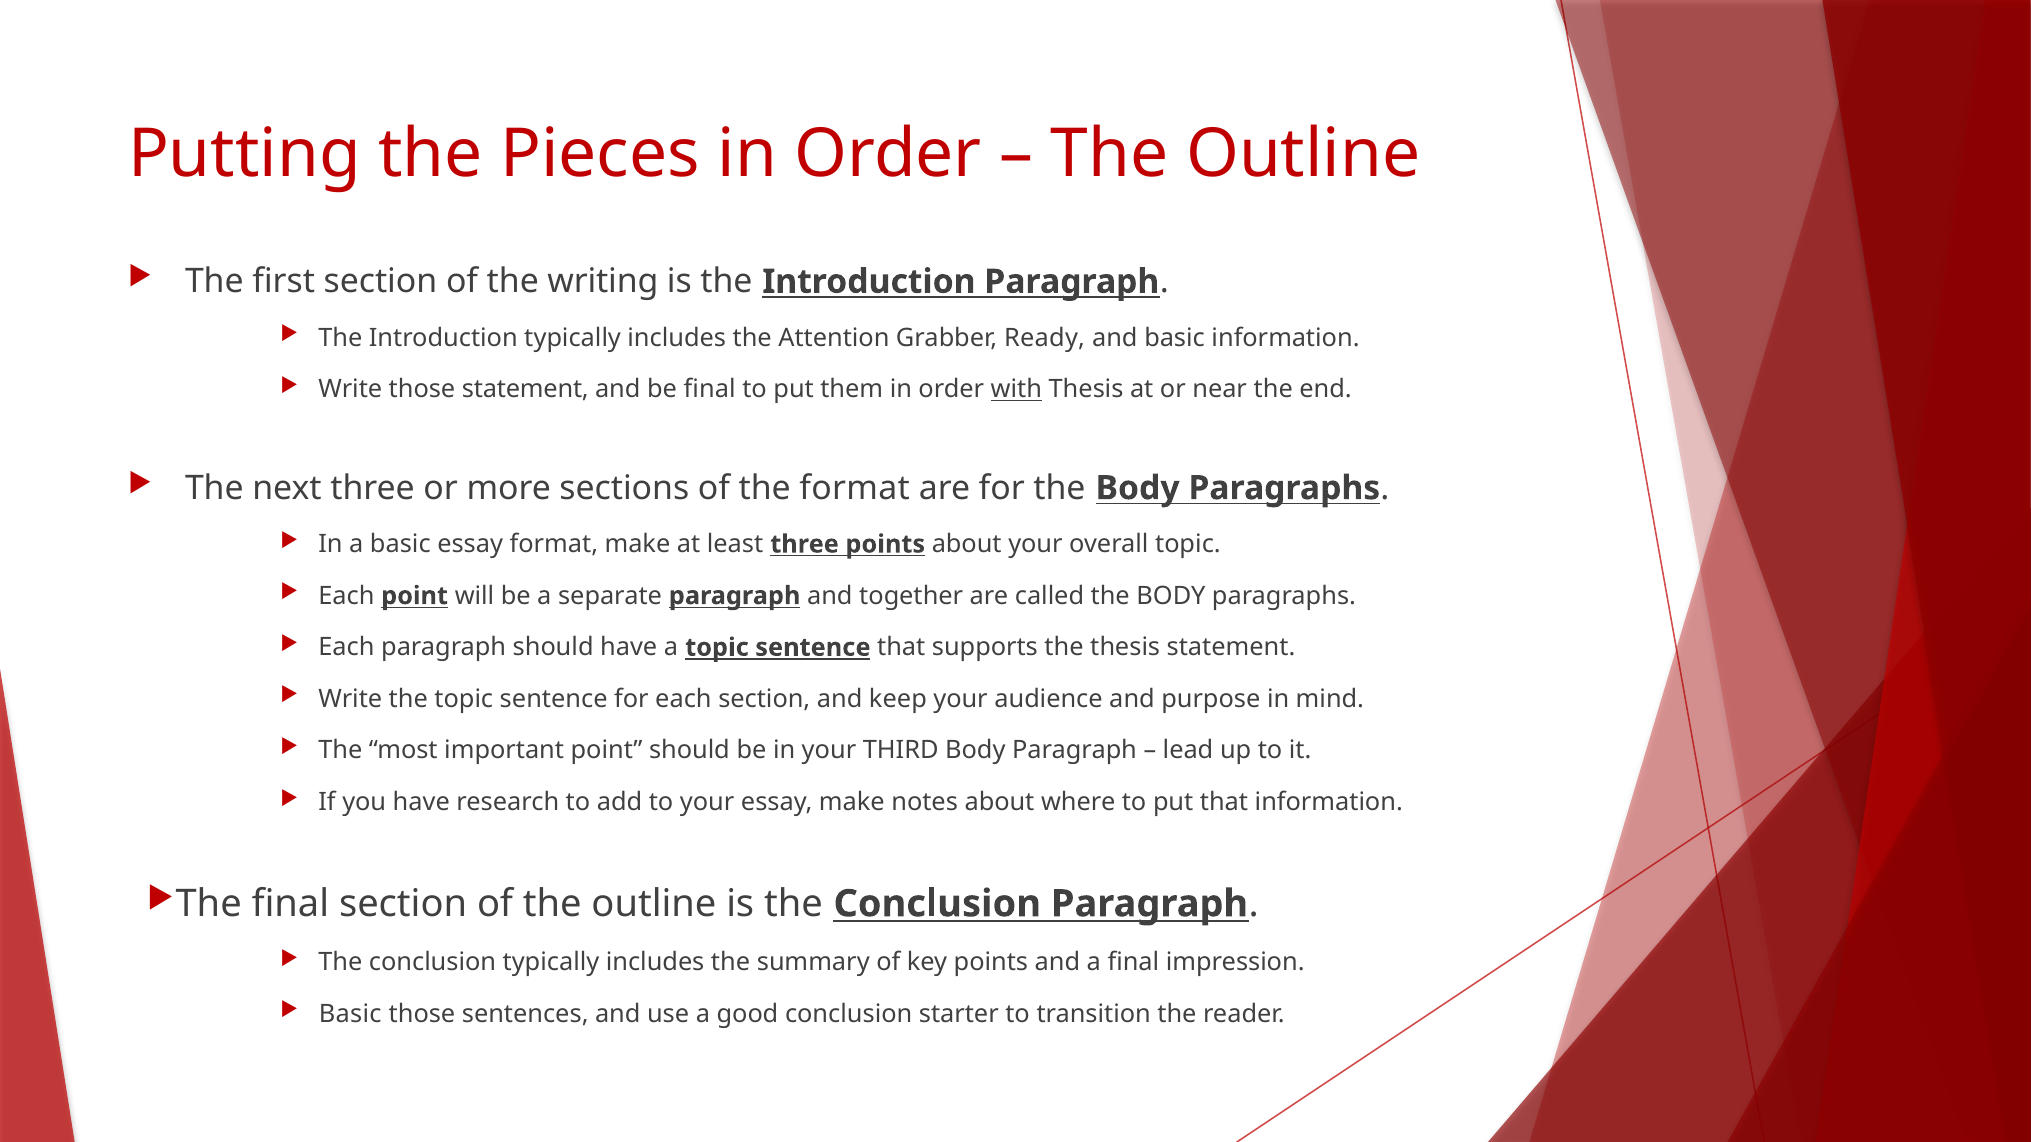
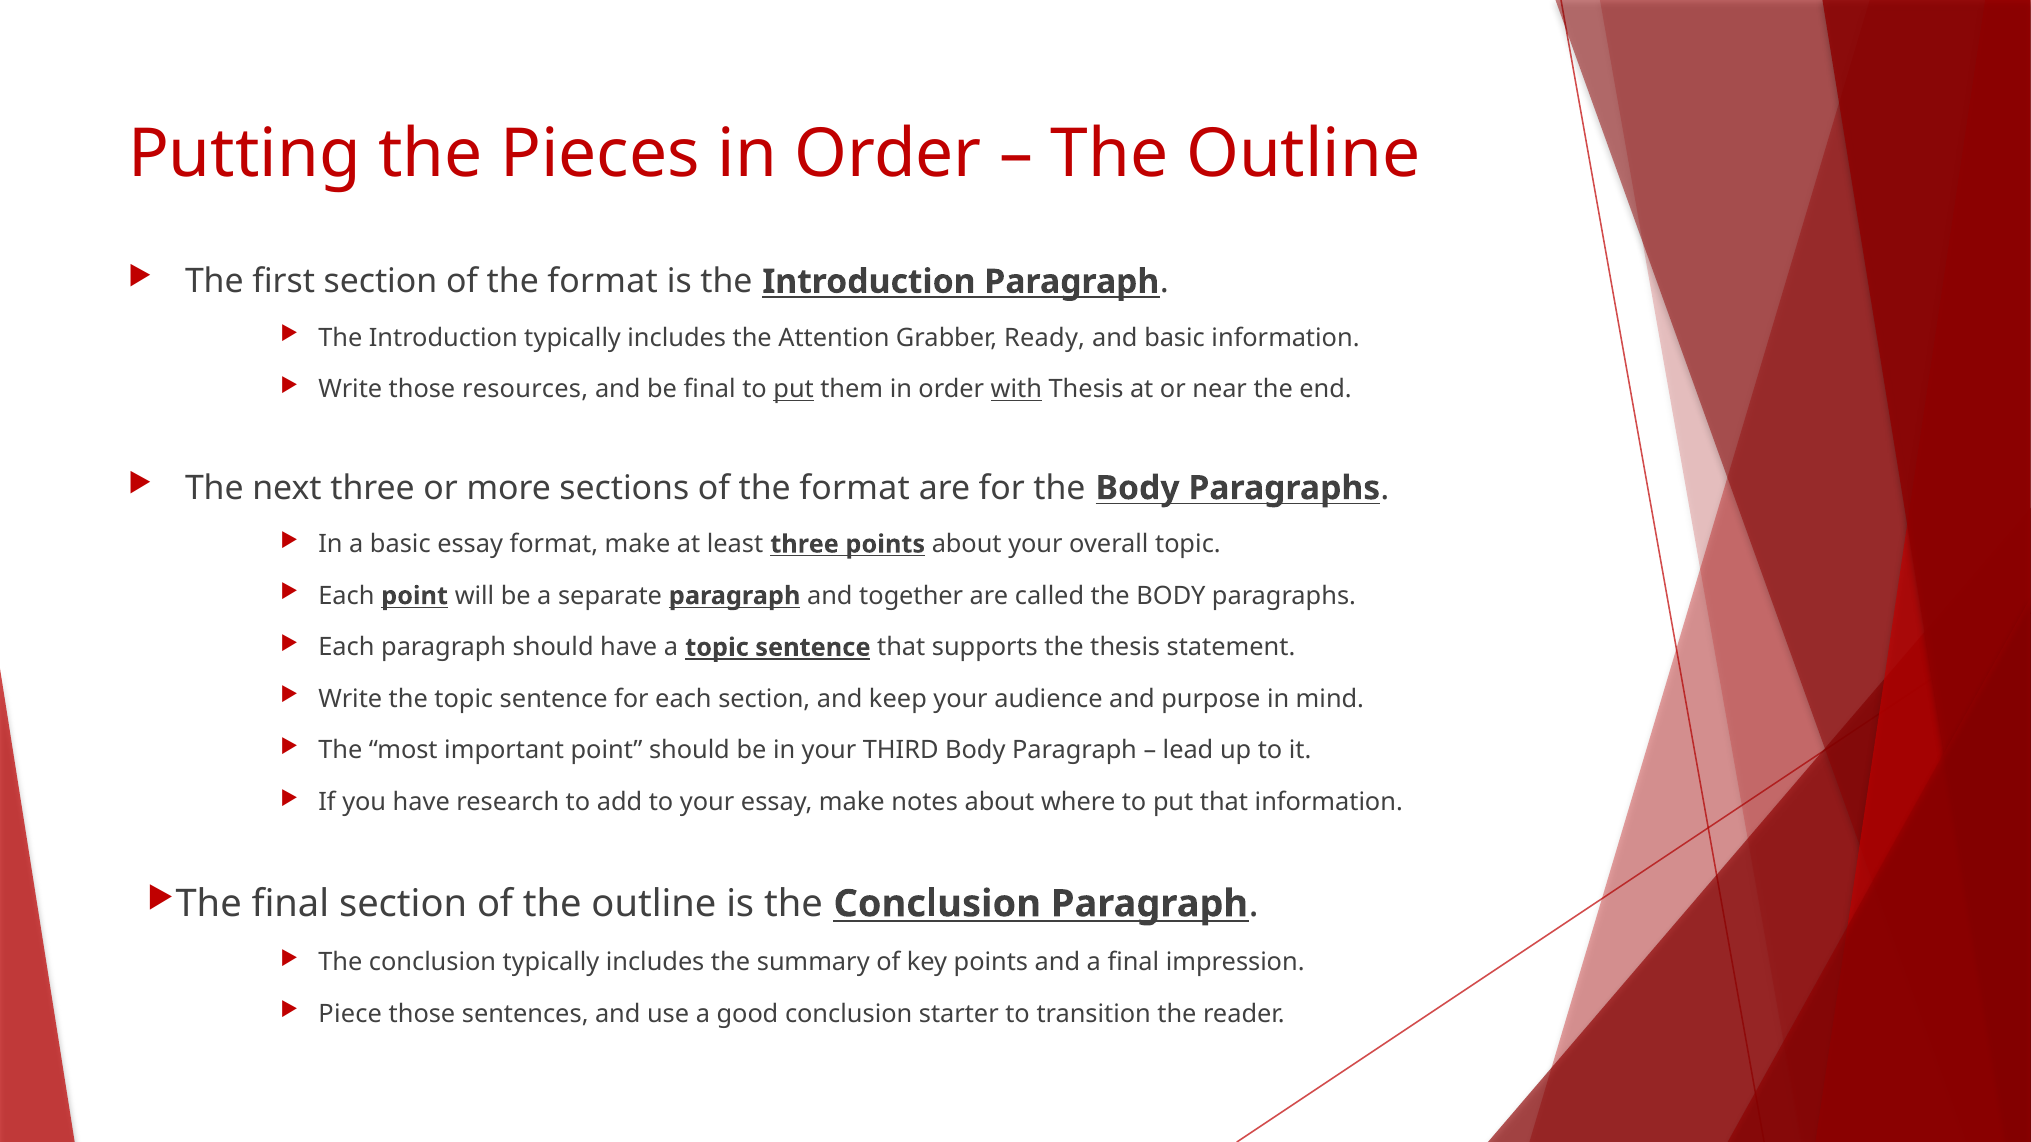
section of the writing: writing -> format
those statement: statement -> resources
put at (794, 390) underline: none -> present
Basic at (350, 1014): Basic -> Piece
